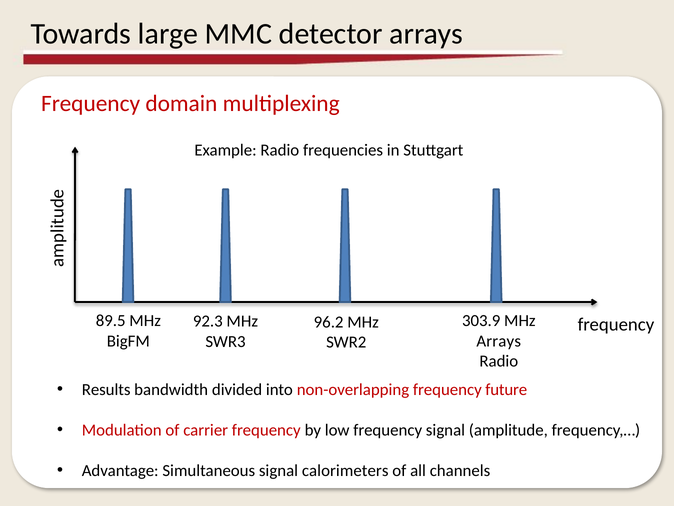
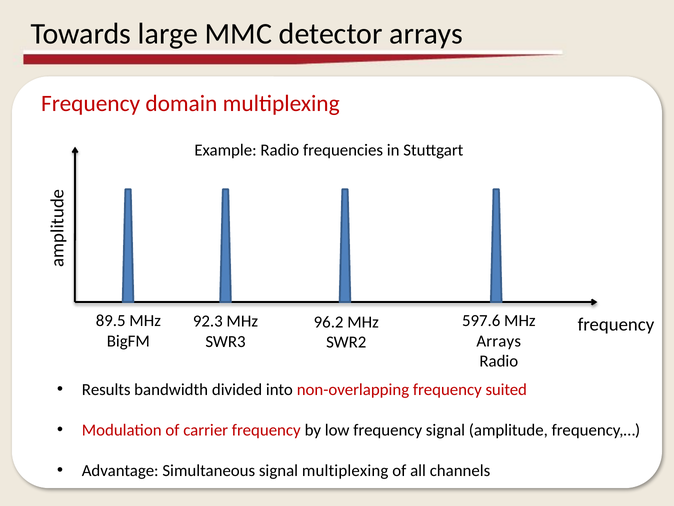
303.9: 303.9 -> 597.6
future: future -> suited
signal calorimeters: calorimeters -> multiplexing
